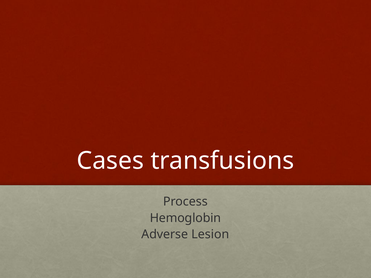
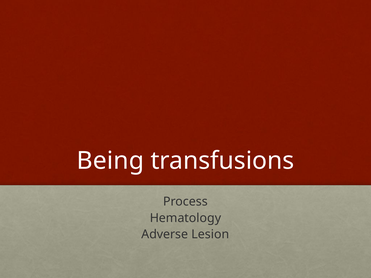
Cases: Cases -> Being
Hemoglobin: Hemoglobin -> Hematology
